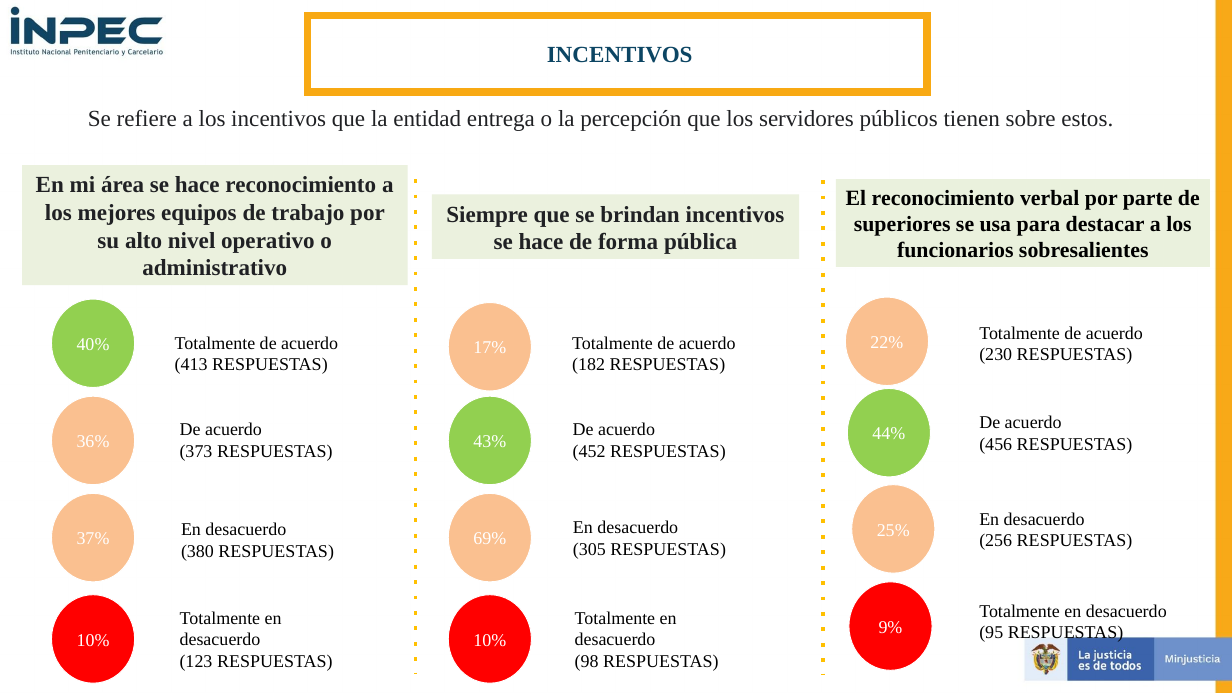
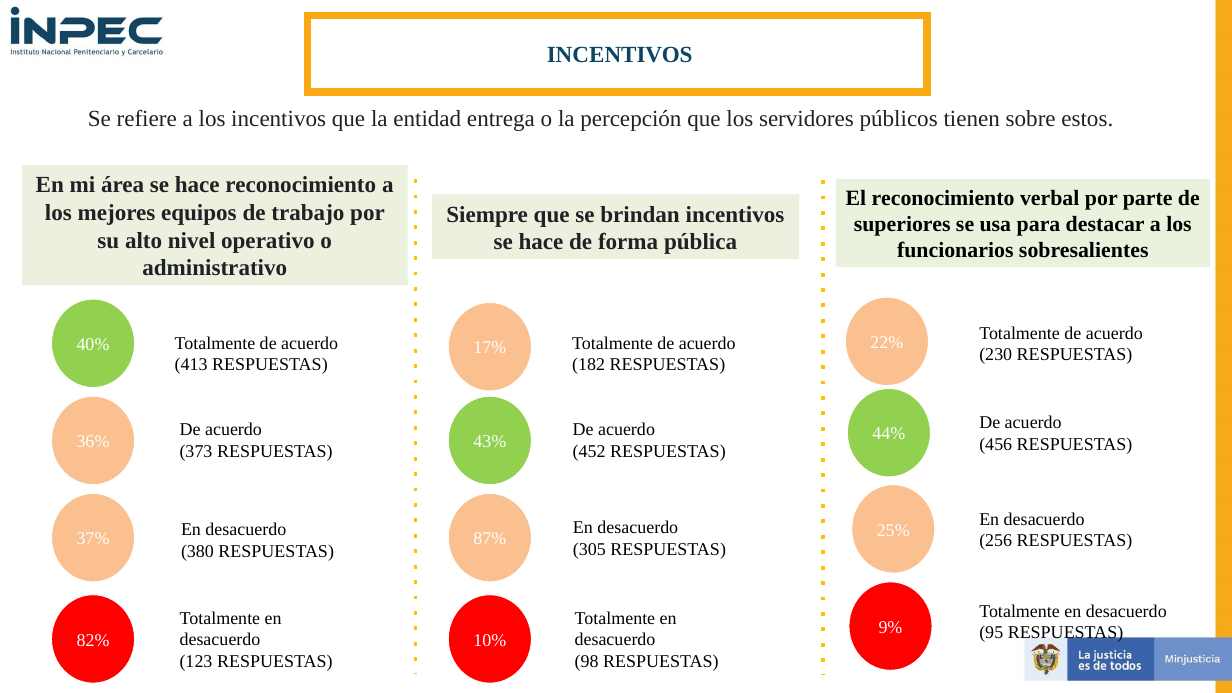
69%: 69% -> 87%
10% at (93, 640): 10% -> 82%
